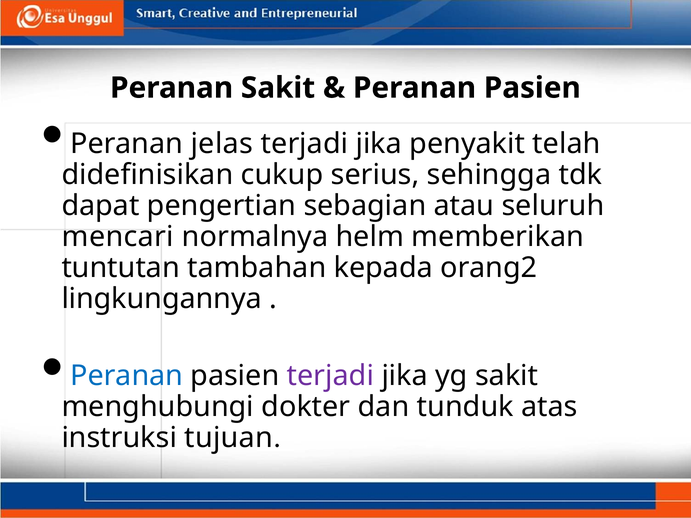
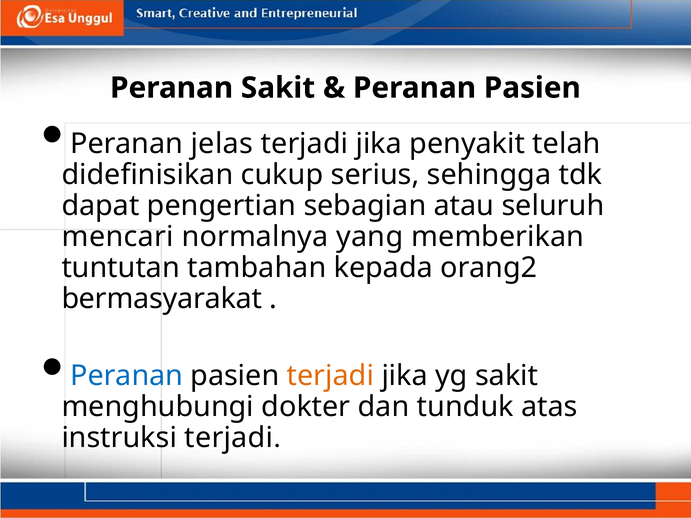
helm: helm -> yang
lingkungannya: lingkungannya -> bermasyarakat
terjadi at (330, 376) colour: purple -> orange
instruksi tujuan: tujuan -> terjadi
